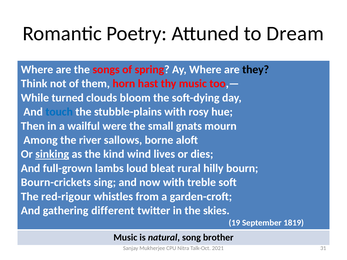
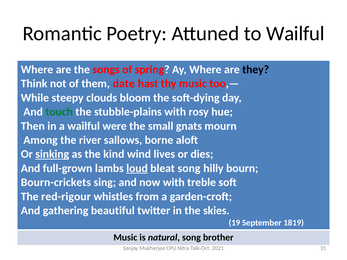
to Dream: Dream -> Wailful
horn: horn -> date
turned: turned -> steepy
touch colour: blue -> green
loud underline: none -> present
bleat rural: rural -> song
different: different -> beautiful
